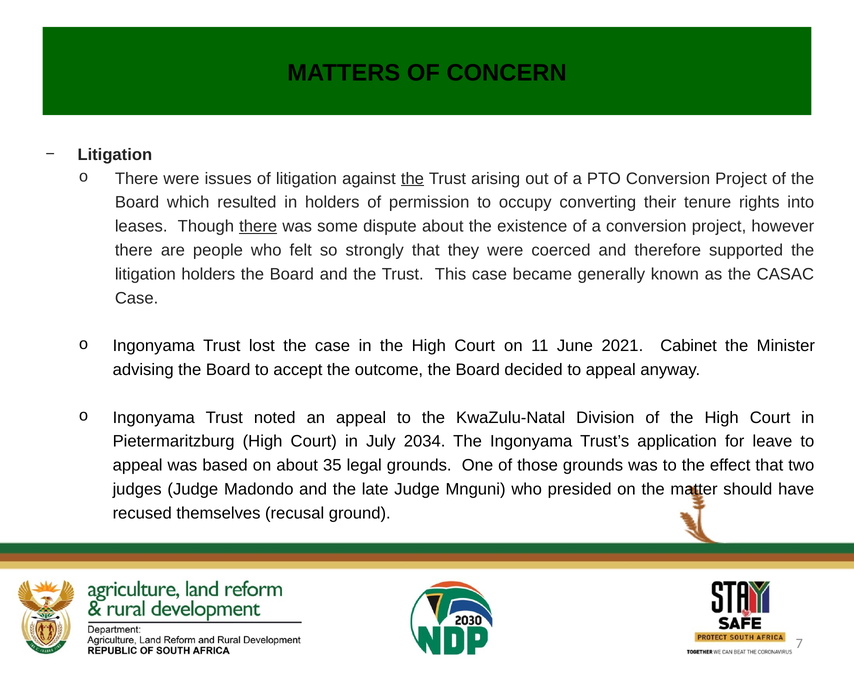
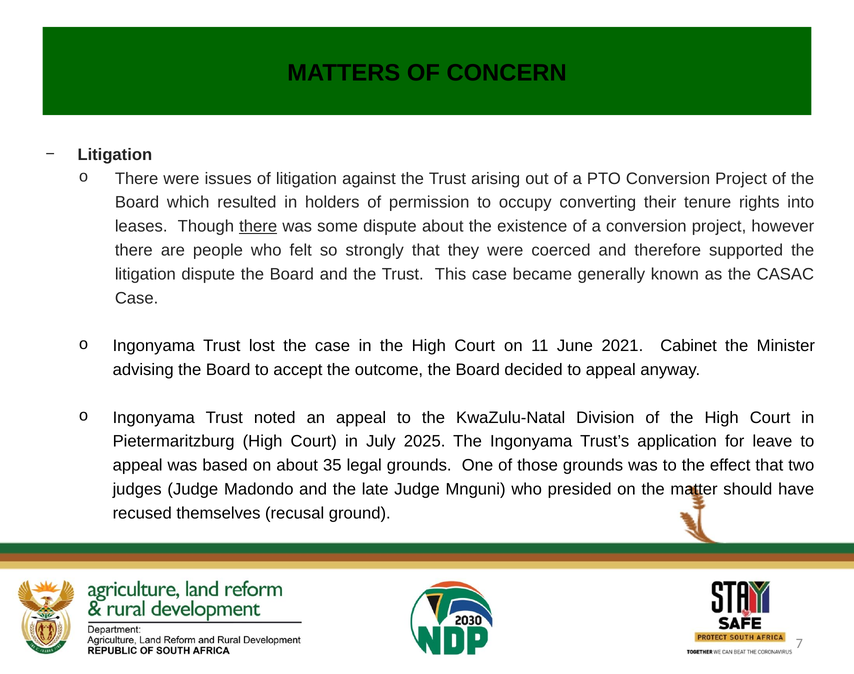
the at (412, 179) underline: present -> none
litigation holders: holders -> dispute
2034: 2034 -> 2025
